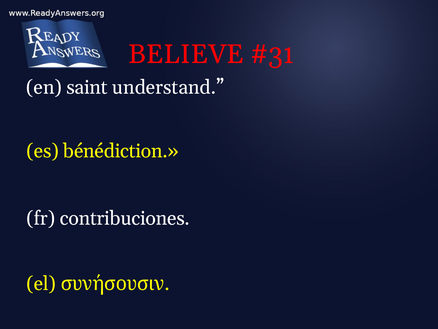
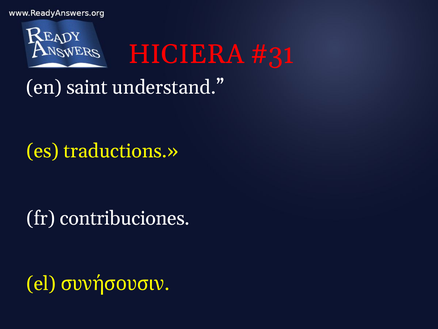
BELIEVE: BELIEVE -> HICIERA
bénédiction: bénédiction -> traductions
